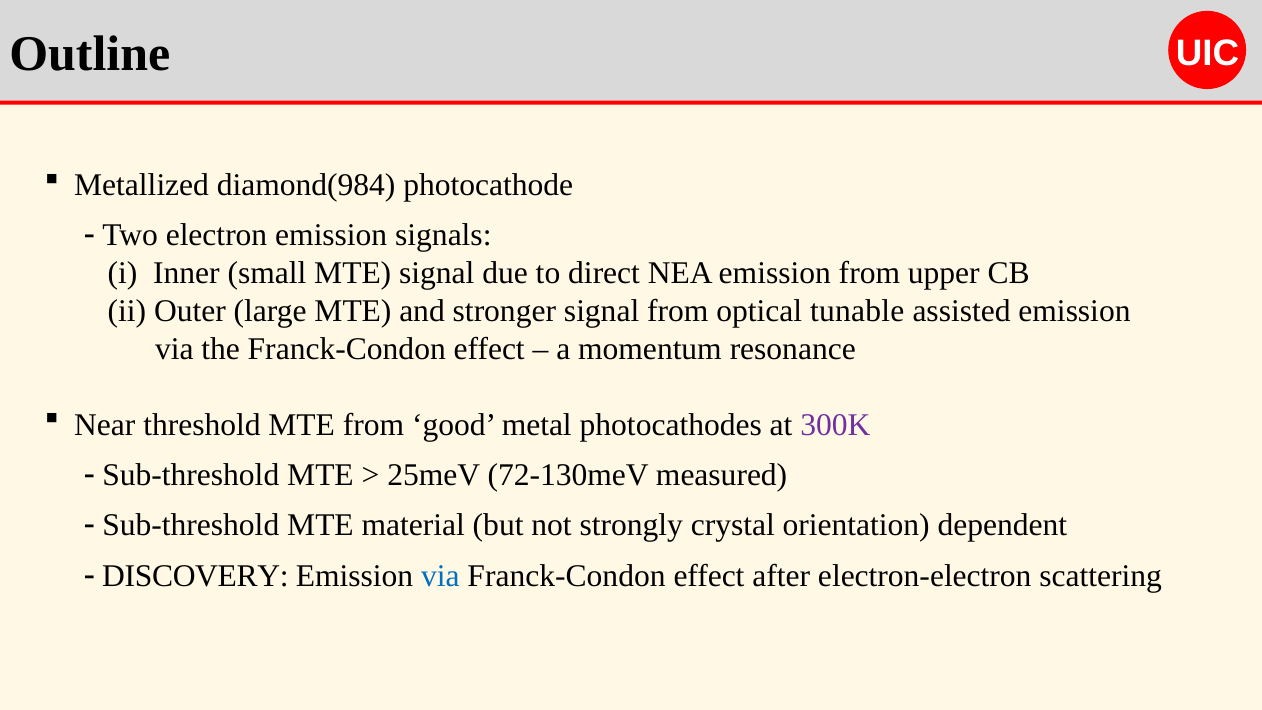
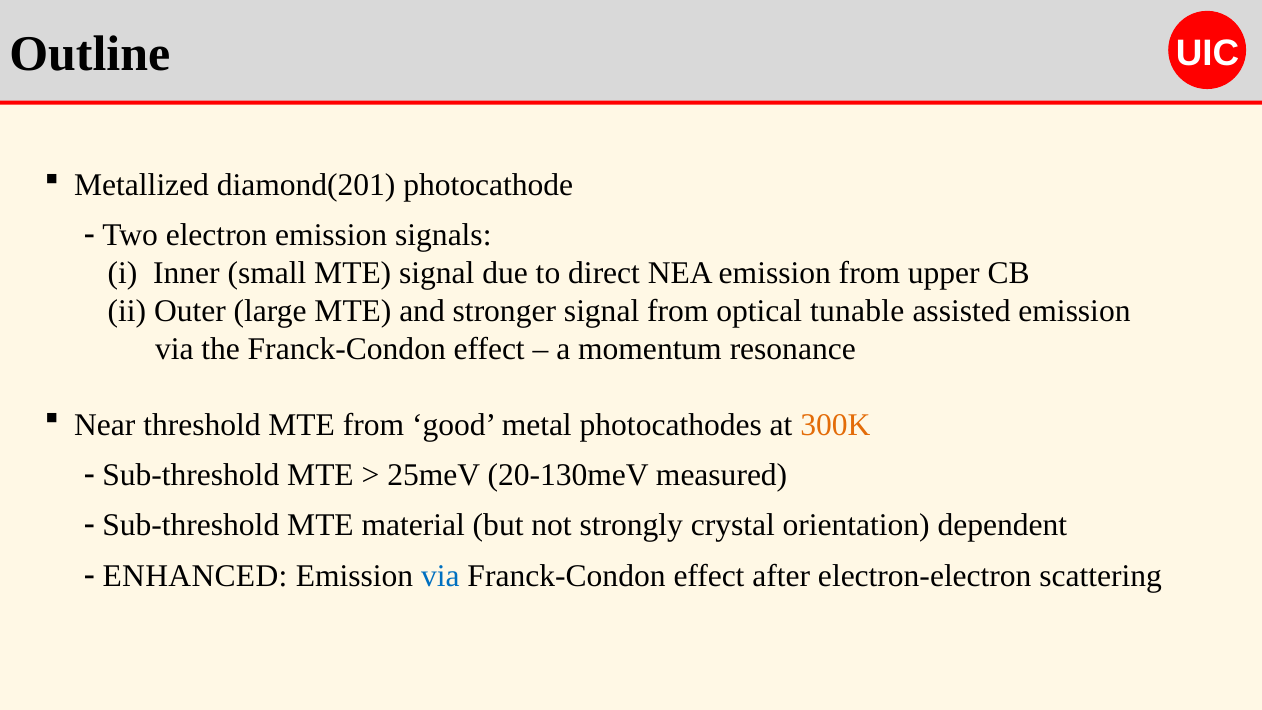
diamond(984: diamond(984 -> diamond(201
300K colour: purple -> orange
72-130meV: 72-130meV -> 20-130meV
DISCOVERY: DISCOVERY -> ENHANCED
